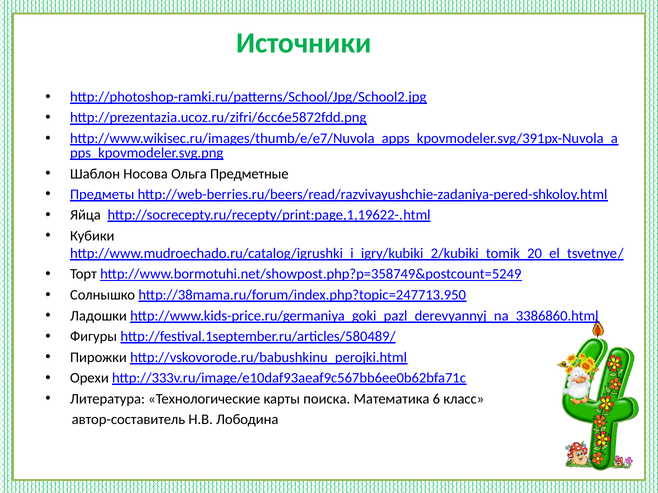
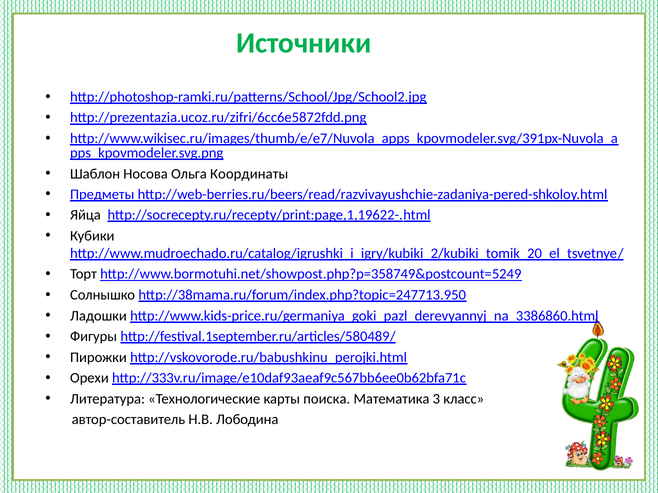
Предметные: Предметные -> Координаты
6: 6 -> 3
